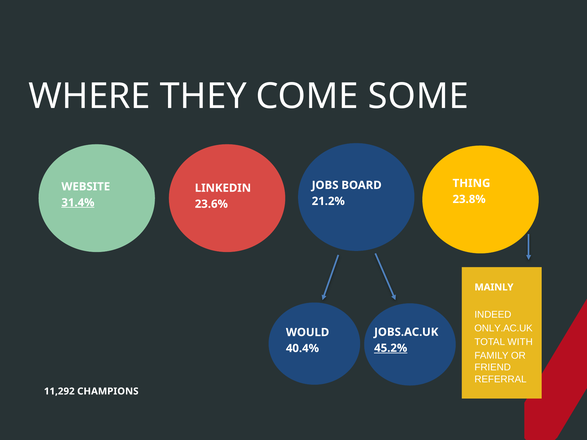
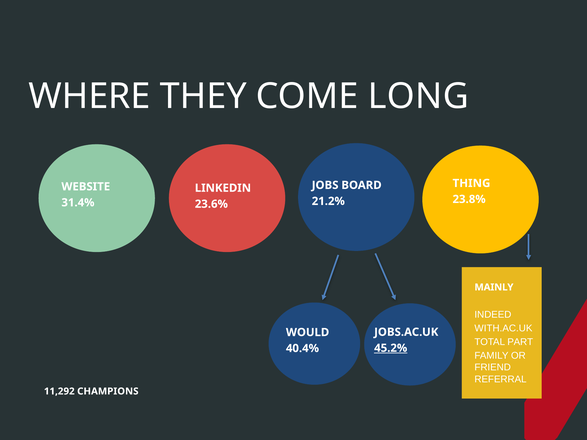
SOME: SOME -> LONG
31.4% underline: present -> none
ONLY.AC.UK: ONLY.AC.UK -> WITH.AC.UK
WITH: WITH -> PART
